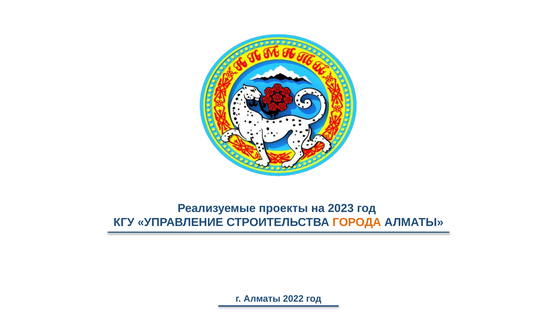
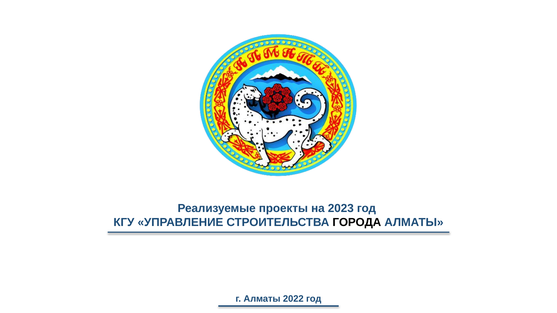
ГОРОДА colour: orange -> black
